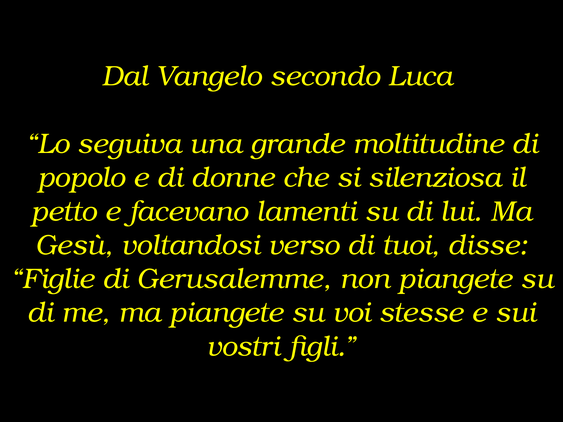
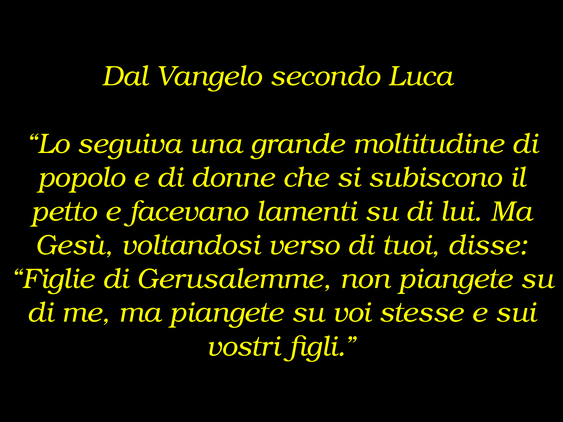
silenziosa: silenziosa -> subiscono
